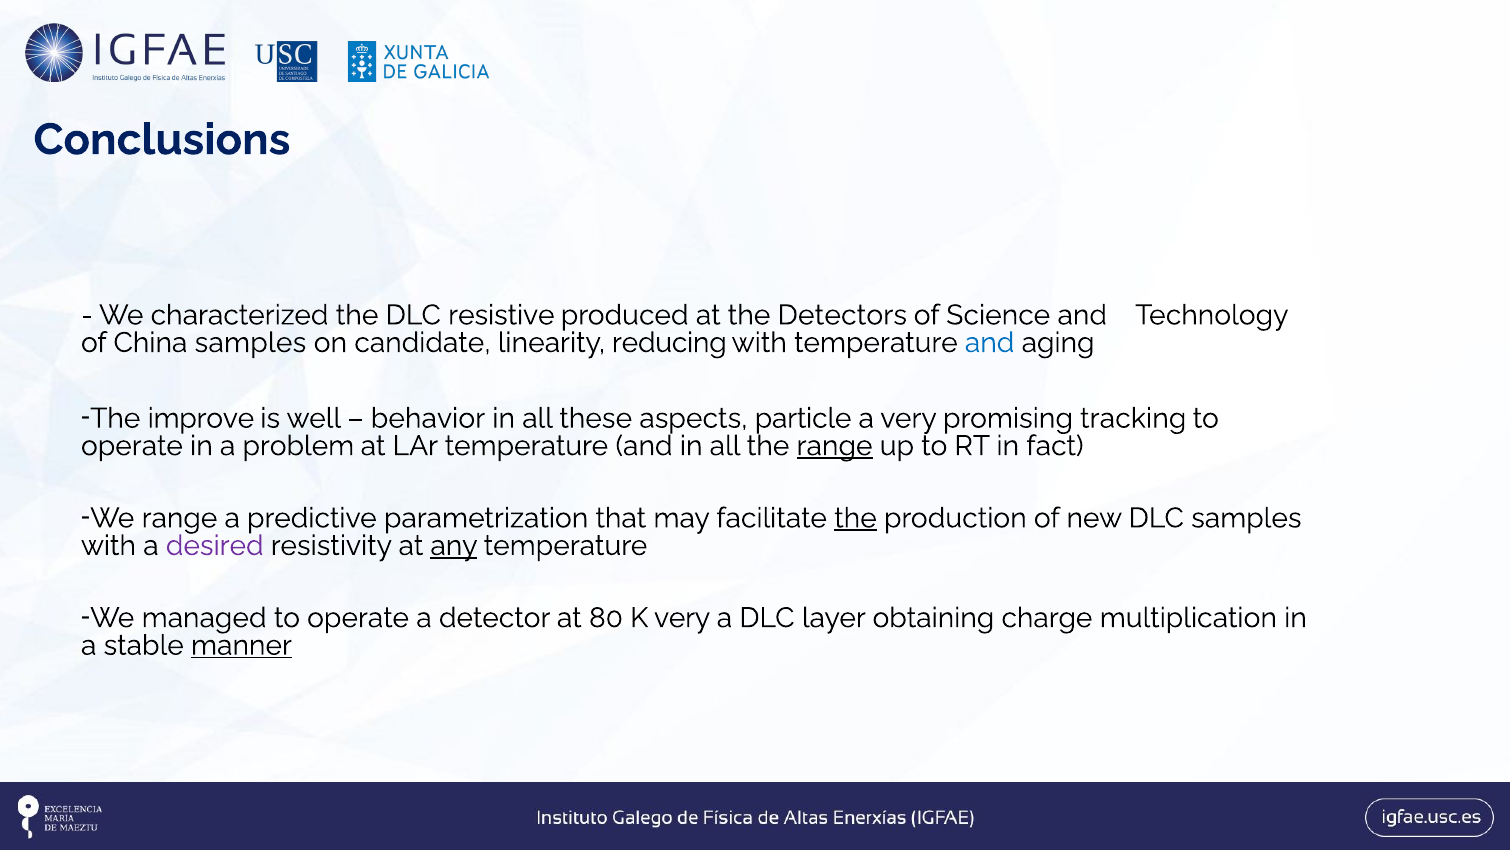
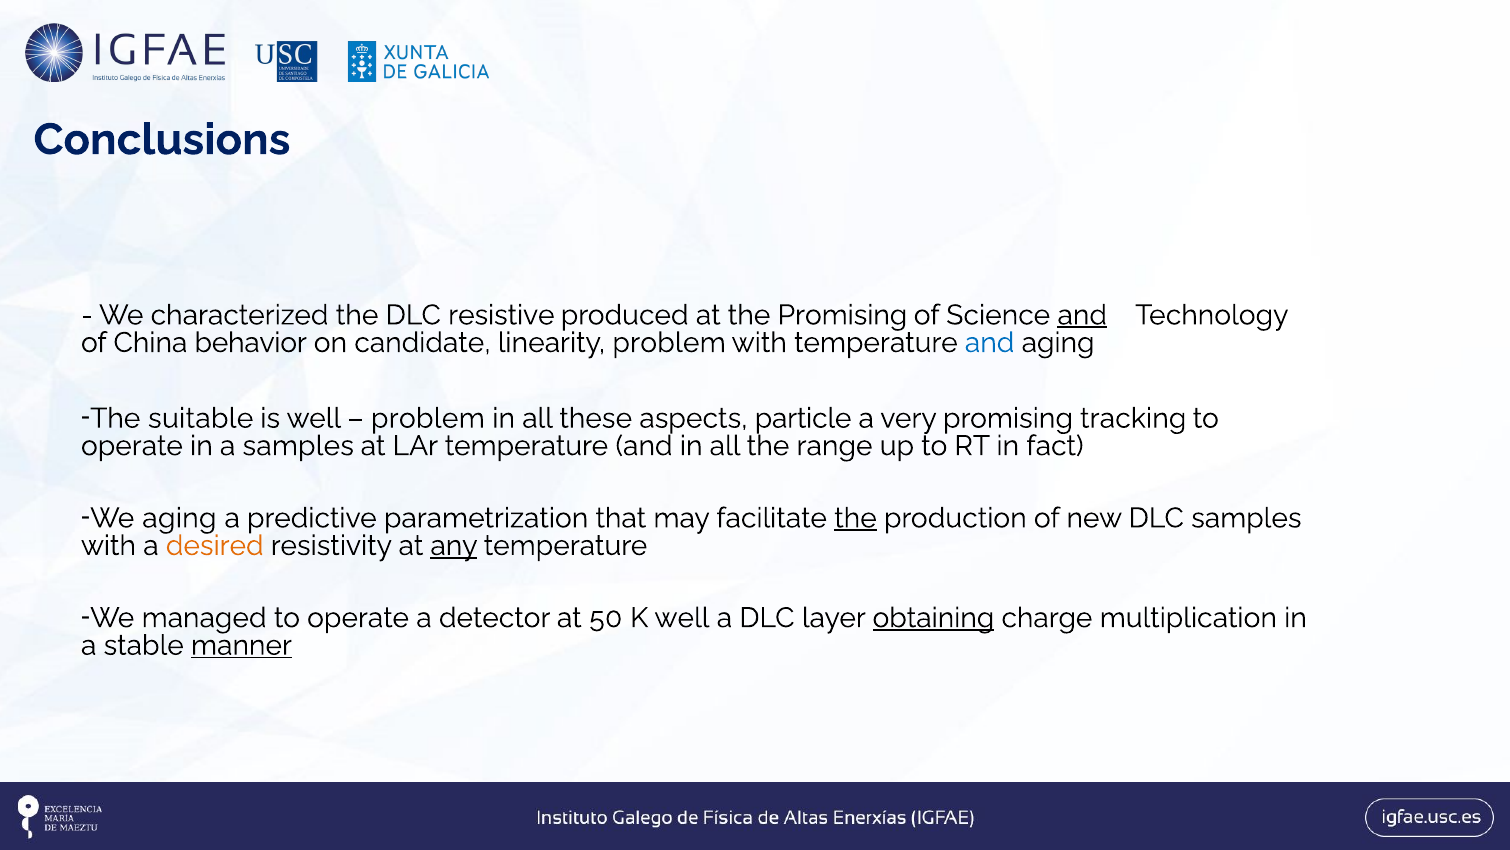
the Detectors: Detectors -> Promising
and at (1082, 315) underline: none -> present
China samples: samples -> behavior
linearity reducing: reducing -> problem
improve: improve -> suitable
behavior at (428, 418): behavior -> problem
a problem: problem -> samples
range at (835, 446) underline: present -> none
We range: range -> aging
desired colour: purple -> orange
80: 80 -> 50
K very: very -> well
obtaining underline: none -> present
